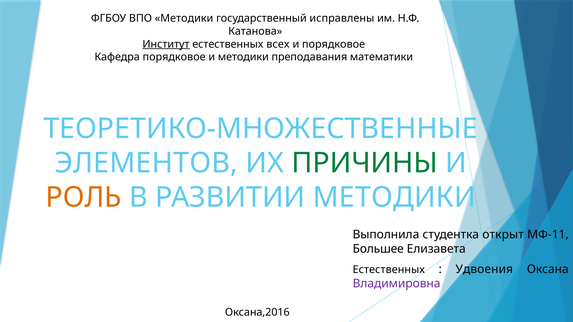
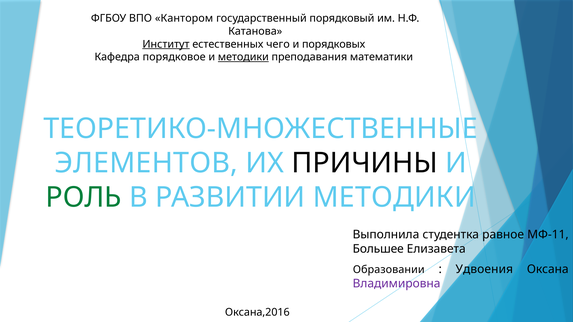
ВПО Методики: Методики -> Кантором
исправлены: исправлены -> порядковый
всех: всех -> чего
и порядковое: порядковое -> порядковых
методики at (243, 57) underline: none -> present
ПРИЧИНЫ colour: green -> black
РОЛЬ colour: orange -> green
открыт: открыт -> равное
Естественных at (389, 270): Естественных -> Образовании
